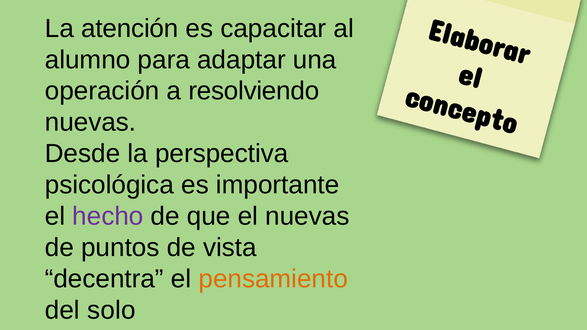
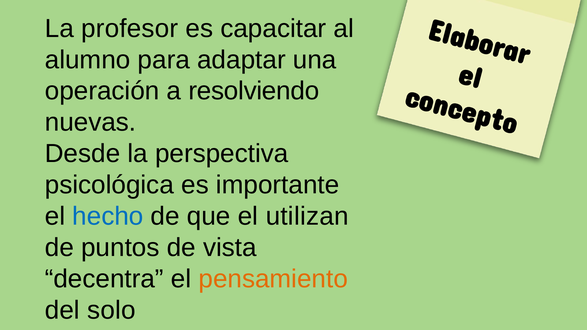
atención: atención -> profesor
hecho colour: purple -> blue
el nuevas: nuevas -> utilizan
